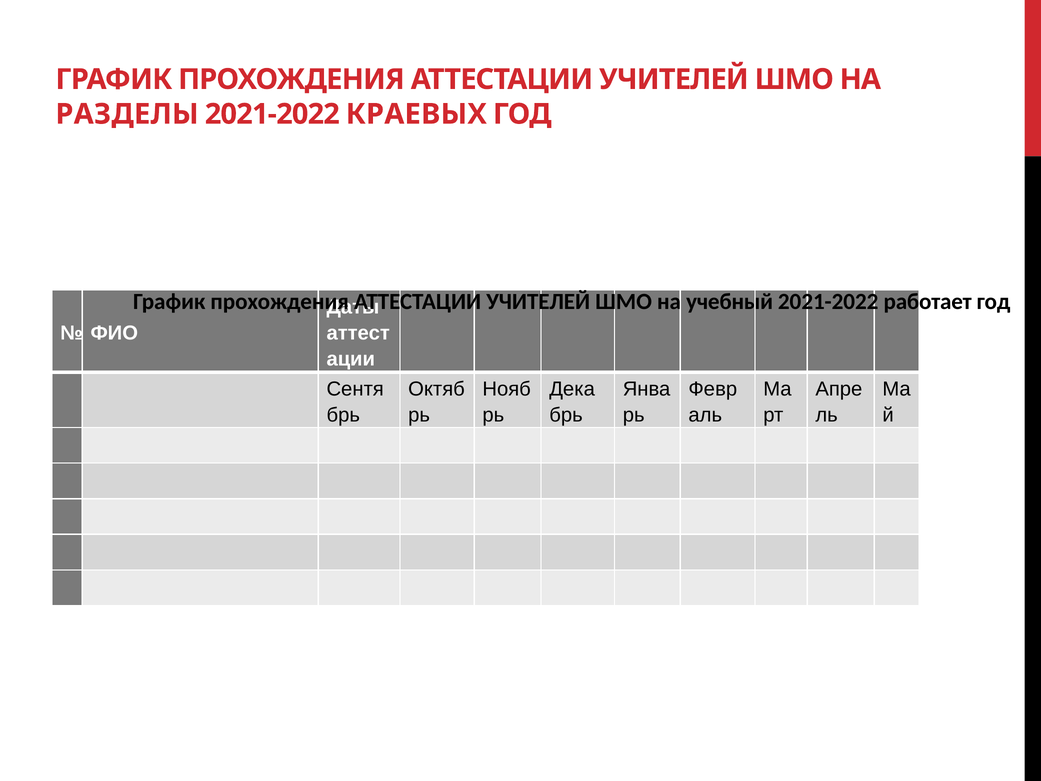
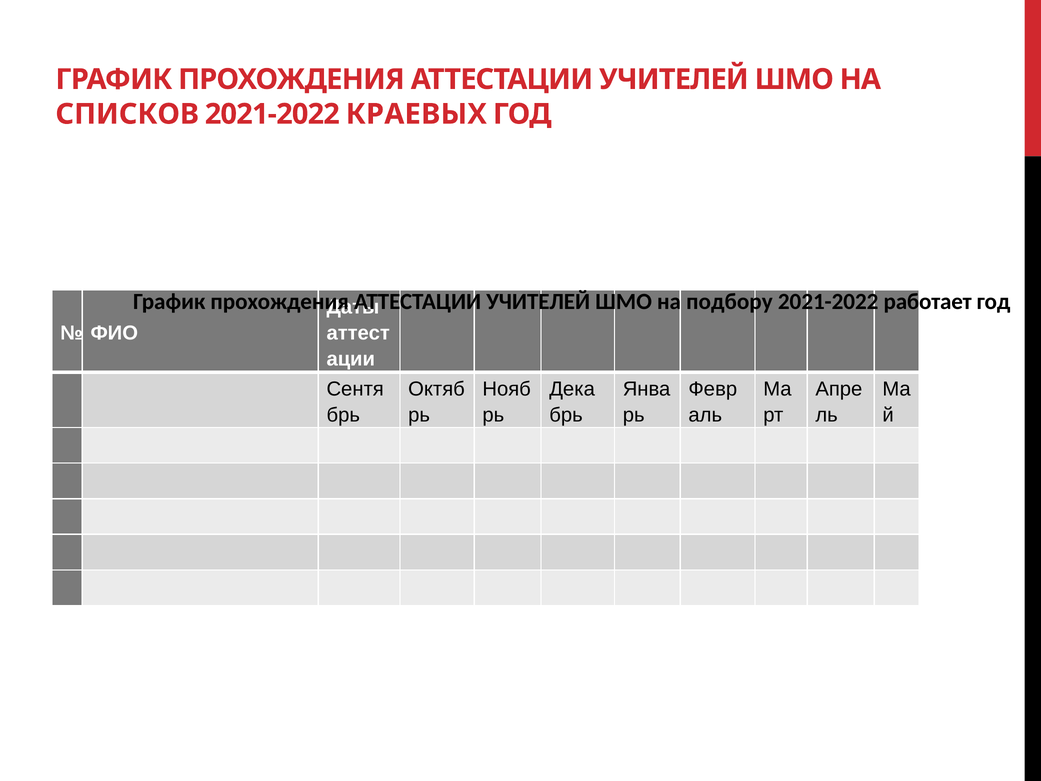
РАЗДЕЛЫ: РАЗДЕЛЫ -> СПИСКОВ
учебный: учебный -> подбору
